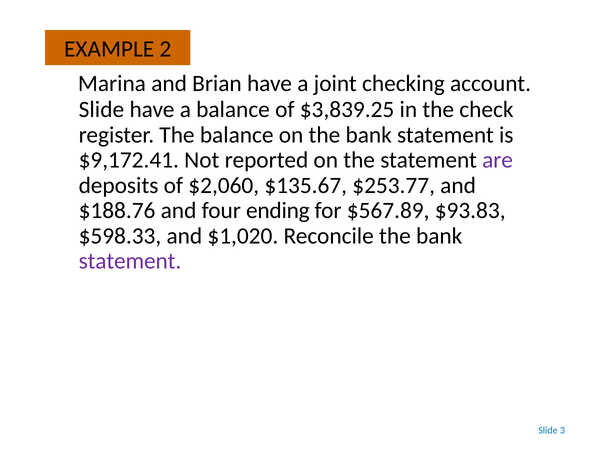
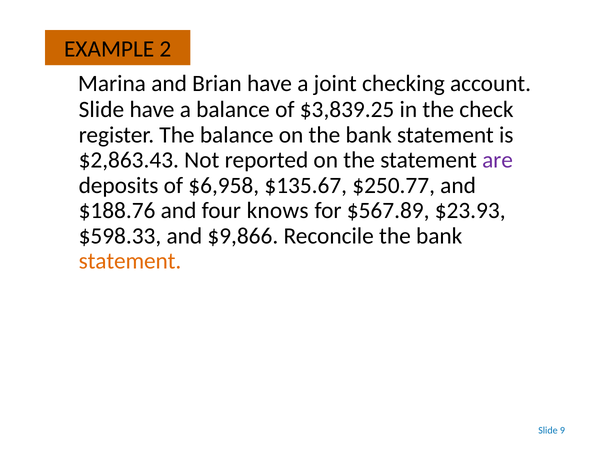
$9,172.41: $9,172.41 -> $2,863.43
$2,060: $2,060 -> $6,958
$253.77: $253.77 -> $250.77
ending: ending -> knows
$93.83: $93.83 -> $23.93
$1,020: $1,020 -> $9,866
statement at (130, 261) colour: purple -> orange
3: 3 -> 9
